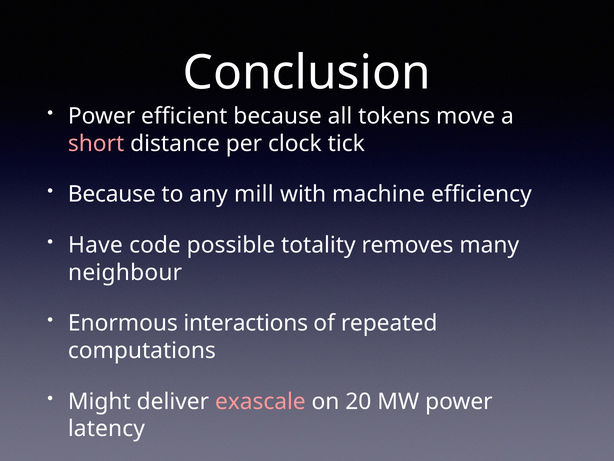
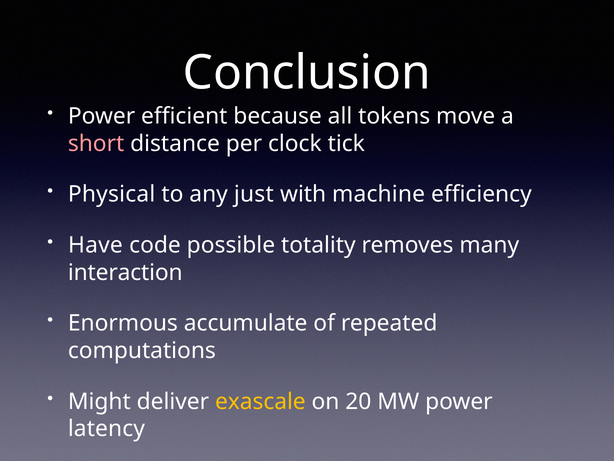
Because at (112, 194): Because -> Physical
mill: mill -> just
neighbour: neighbour -> interaction
interactions: interactions -> accumulate
exascale colour: pink -> yellow
